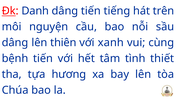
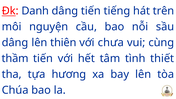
xanh: xanh -> chưa
bệnh: bệnh -> thầm
